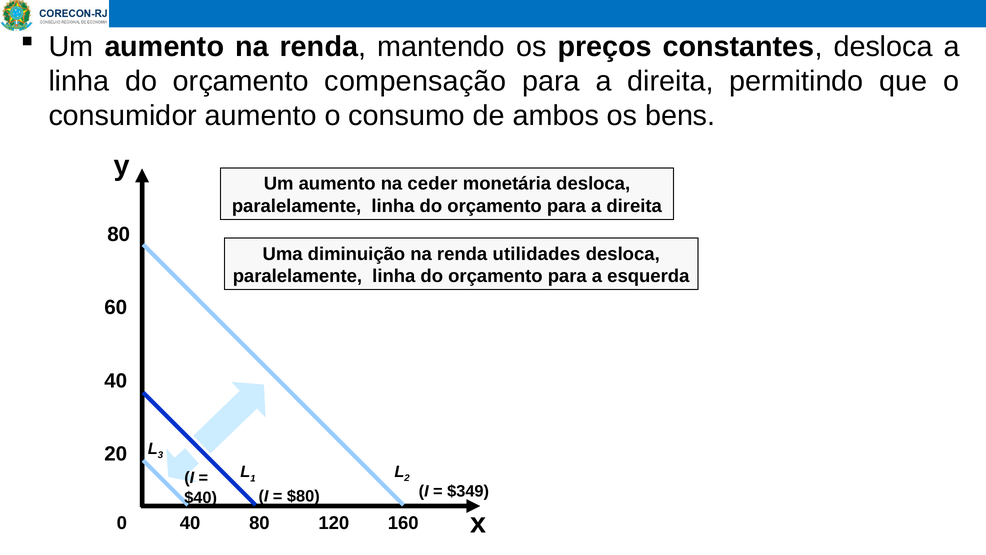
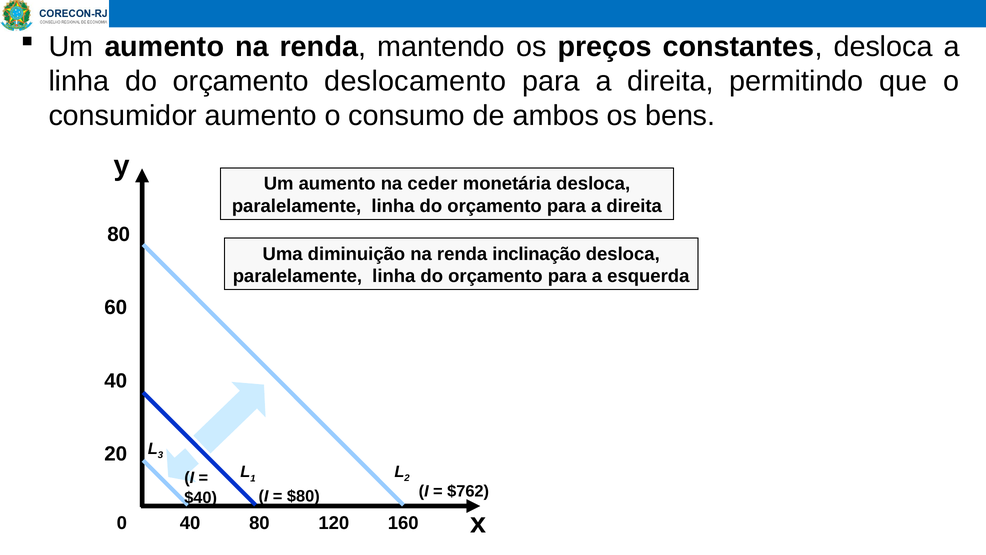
compensação: compensação -> deslocamento
utilidades: utilidades -> inclinação
$349: $349 -> $762
